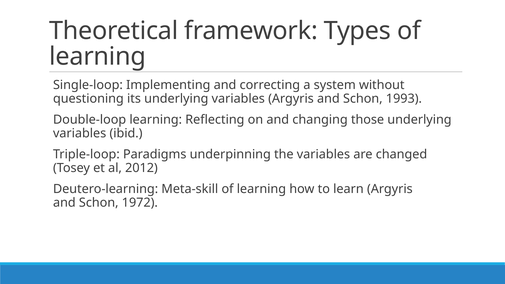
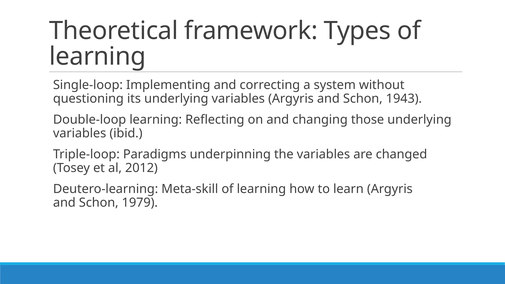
1993: 1993 -> 1943
1972: 1972 -> 1979
